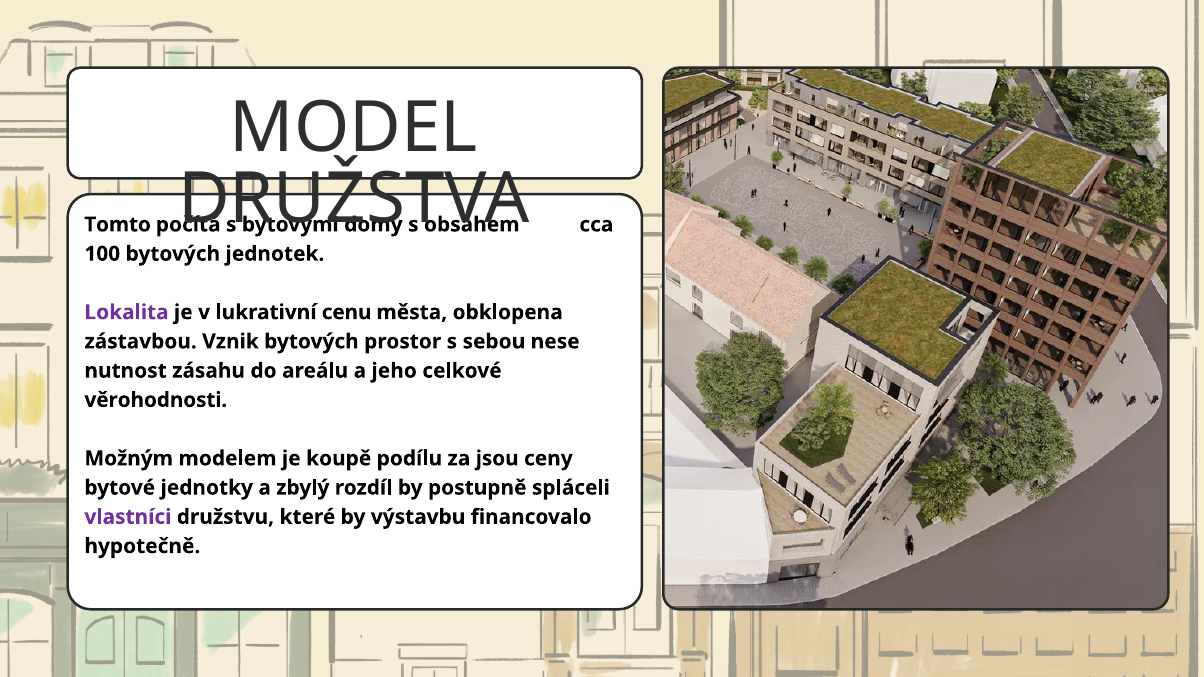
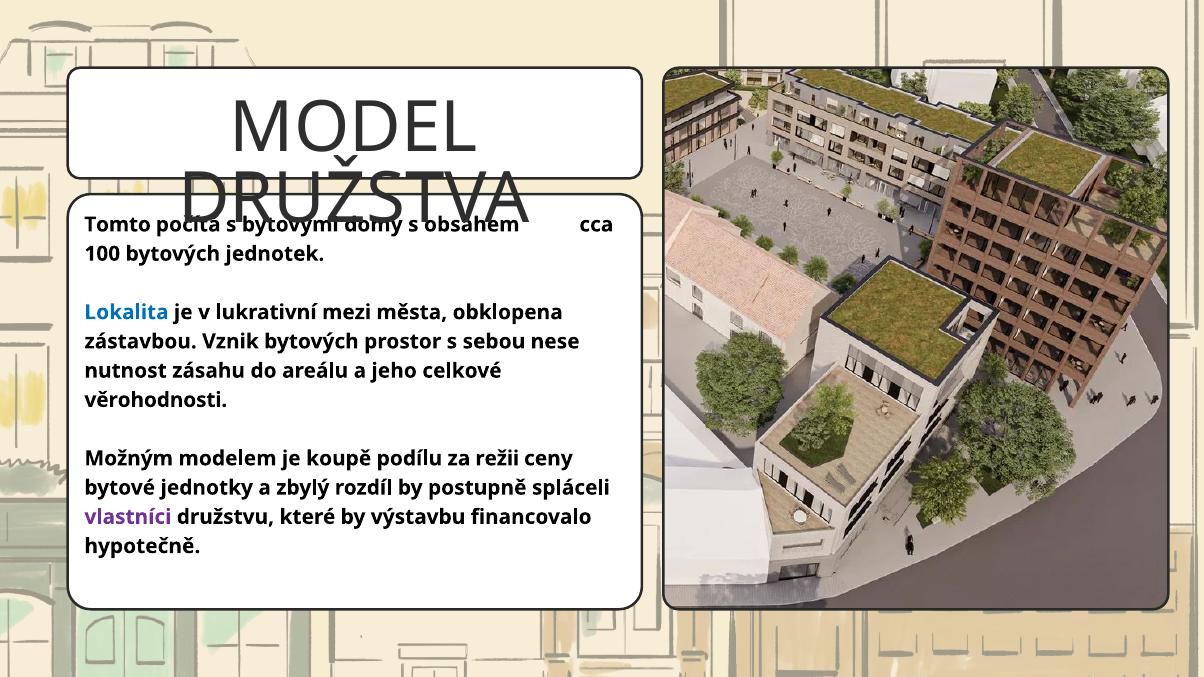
Lokalita colour: purple -> blue
cenu: cenu -> mezi
jsou: jsou -> režii
